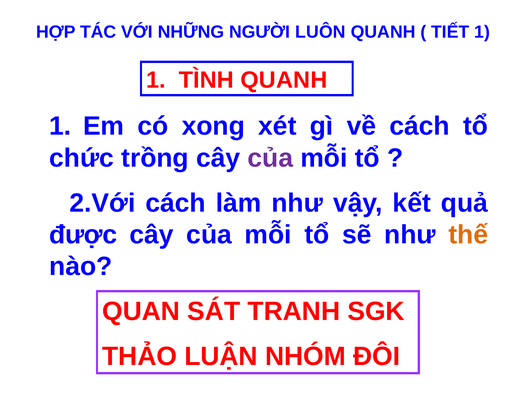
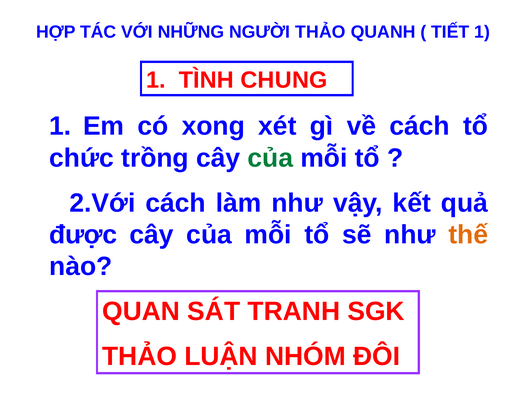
NGƯỜI LUÔN: LUÔN -> THẢO
TÌNH QUANH: QUANH -> CHUNG
của at (270, 158) colour: purple -> green
